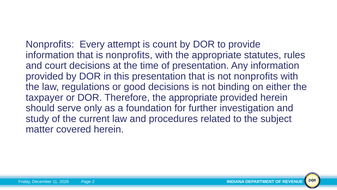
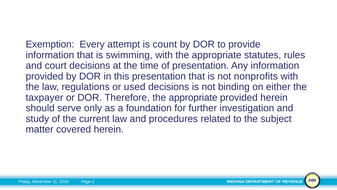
Nonprofits at (50, 44): Nonprofits -> Exemption
is nonprofits: nonprofits -> swimming
good: good -> used
